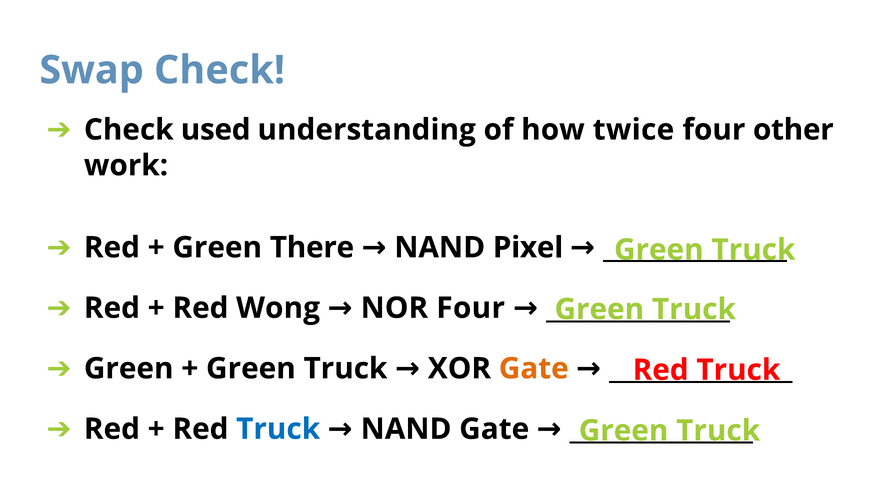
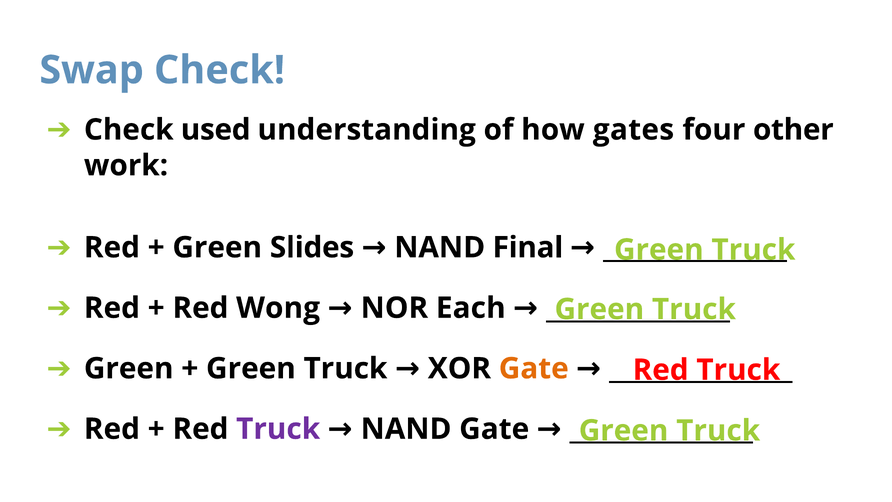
twice: twice -> gates
There: There -> Slides
Pixel: Pixel -> Final
NOR Four: Four -> Each
Truck at (278, 429) colour: blue -> purple
